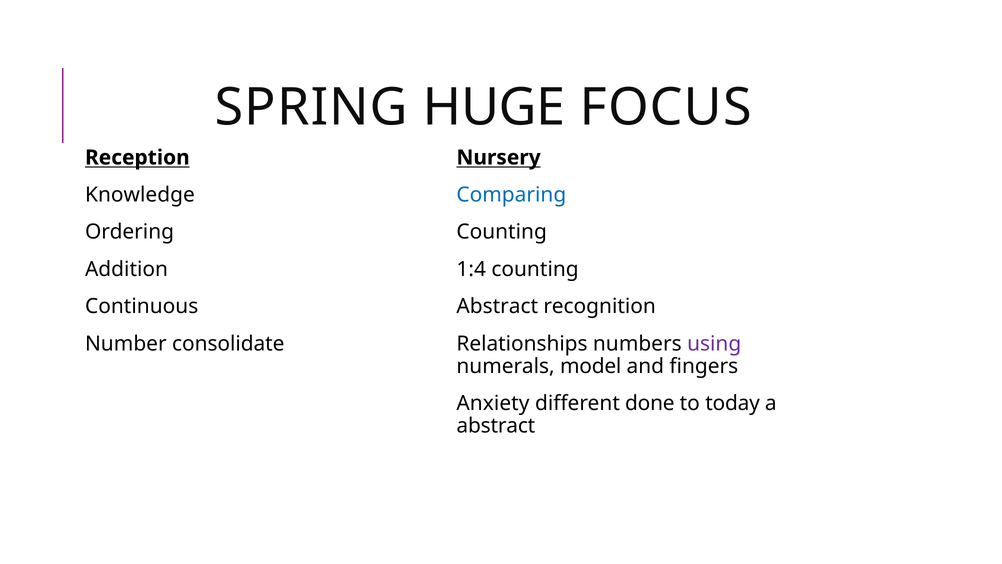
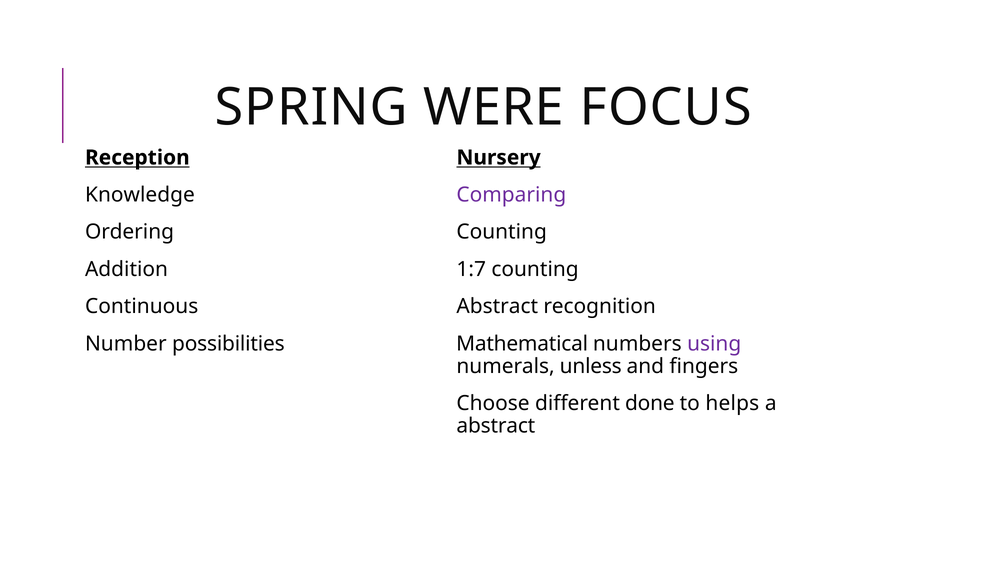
HUGE: HUGE -> WERE
Comparing colour: blue -> purple
1:4: 1:4 -> 1:7
consolidate: consolidate -> possibilities
Relationships: Relationships -> Mathematical
model: model -> unless
Anxiety: Anxiety -> Choose
today: today -> helps
